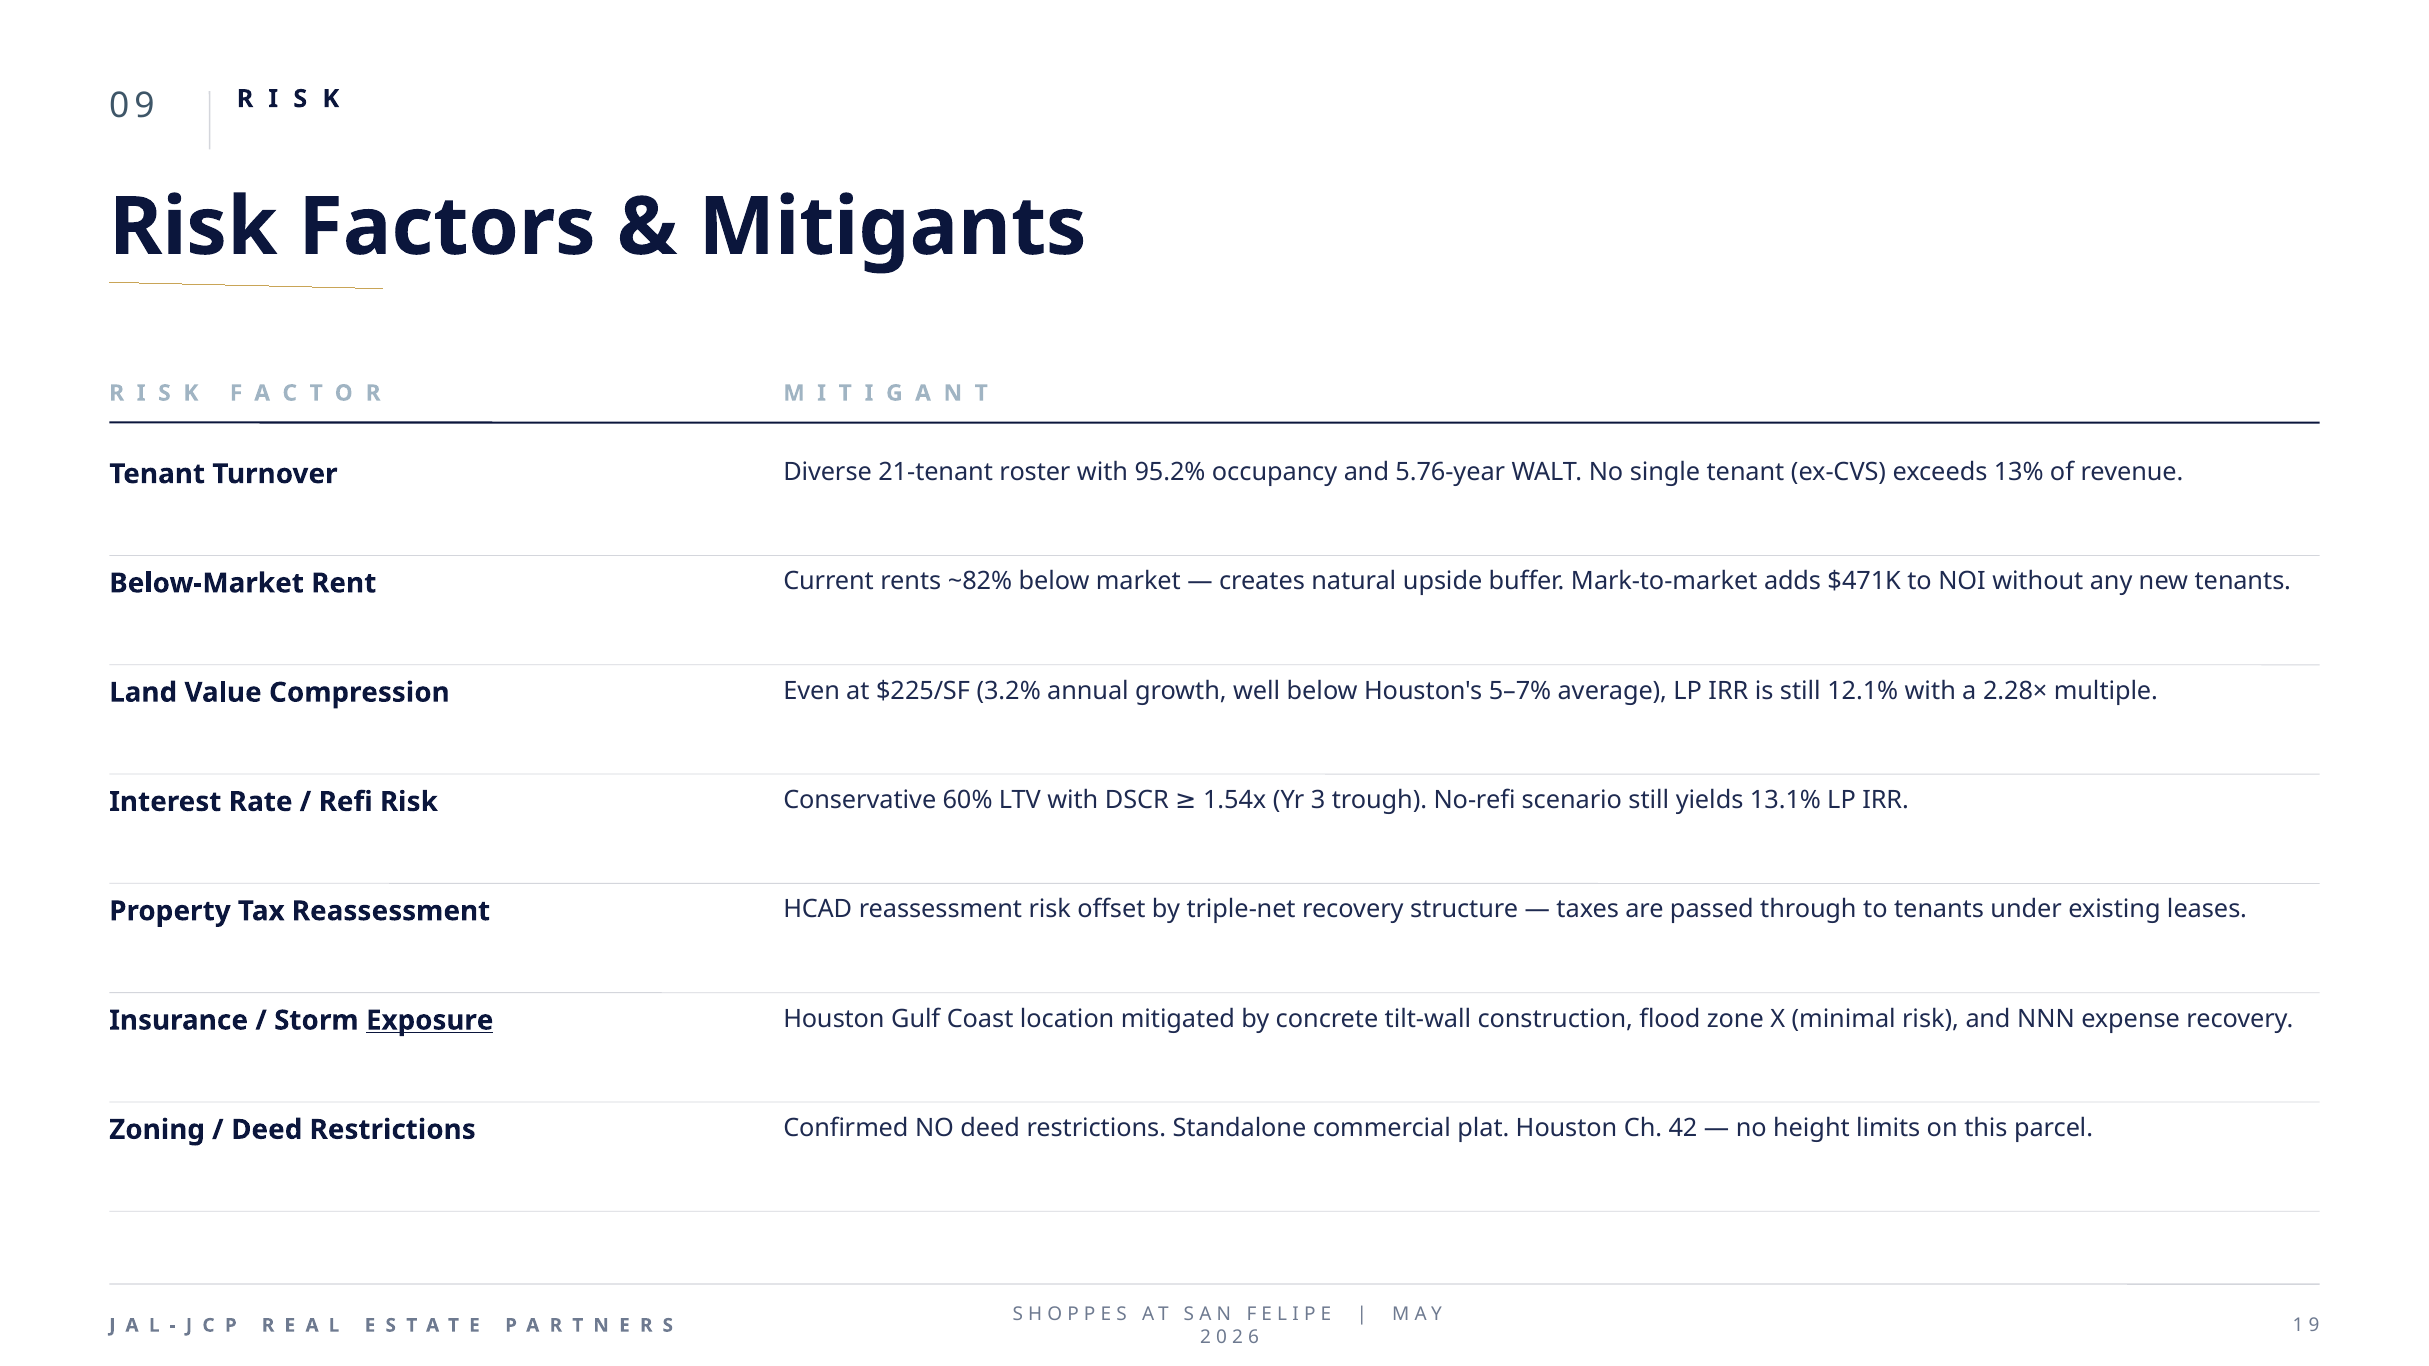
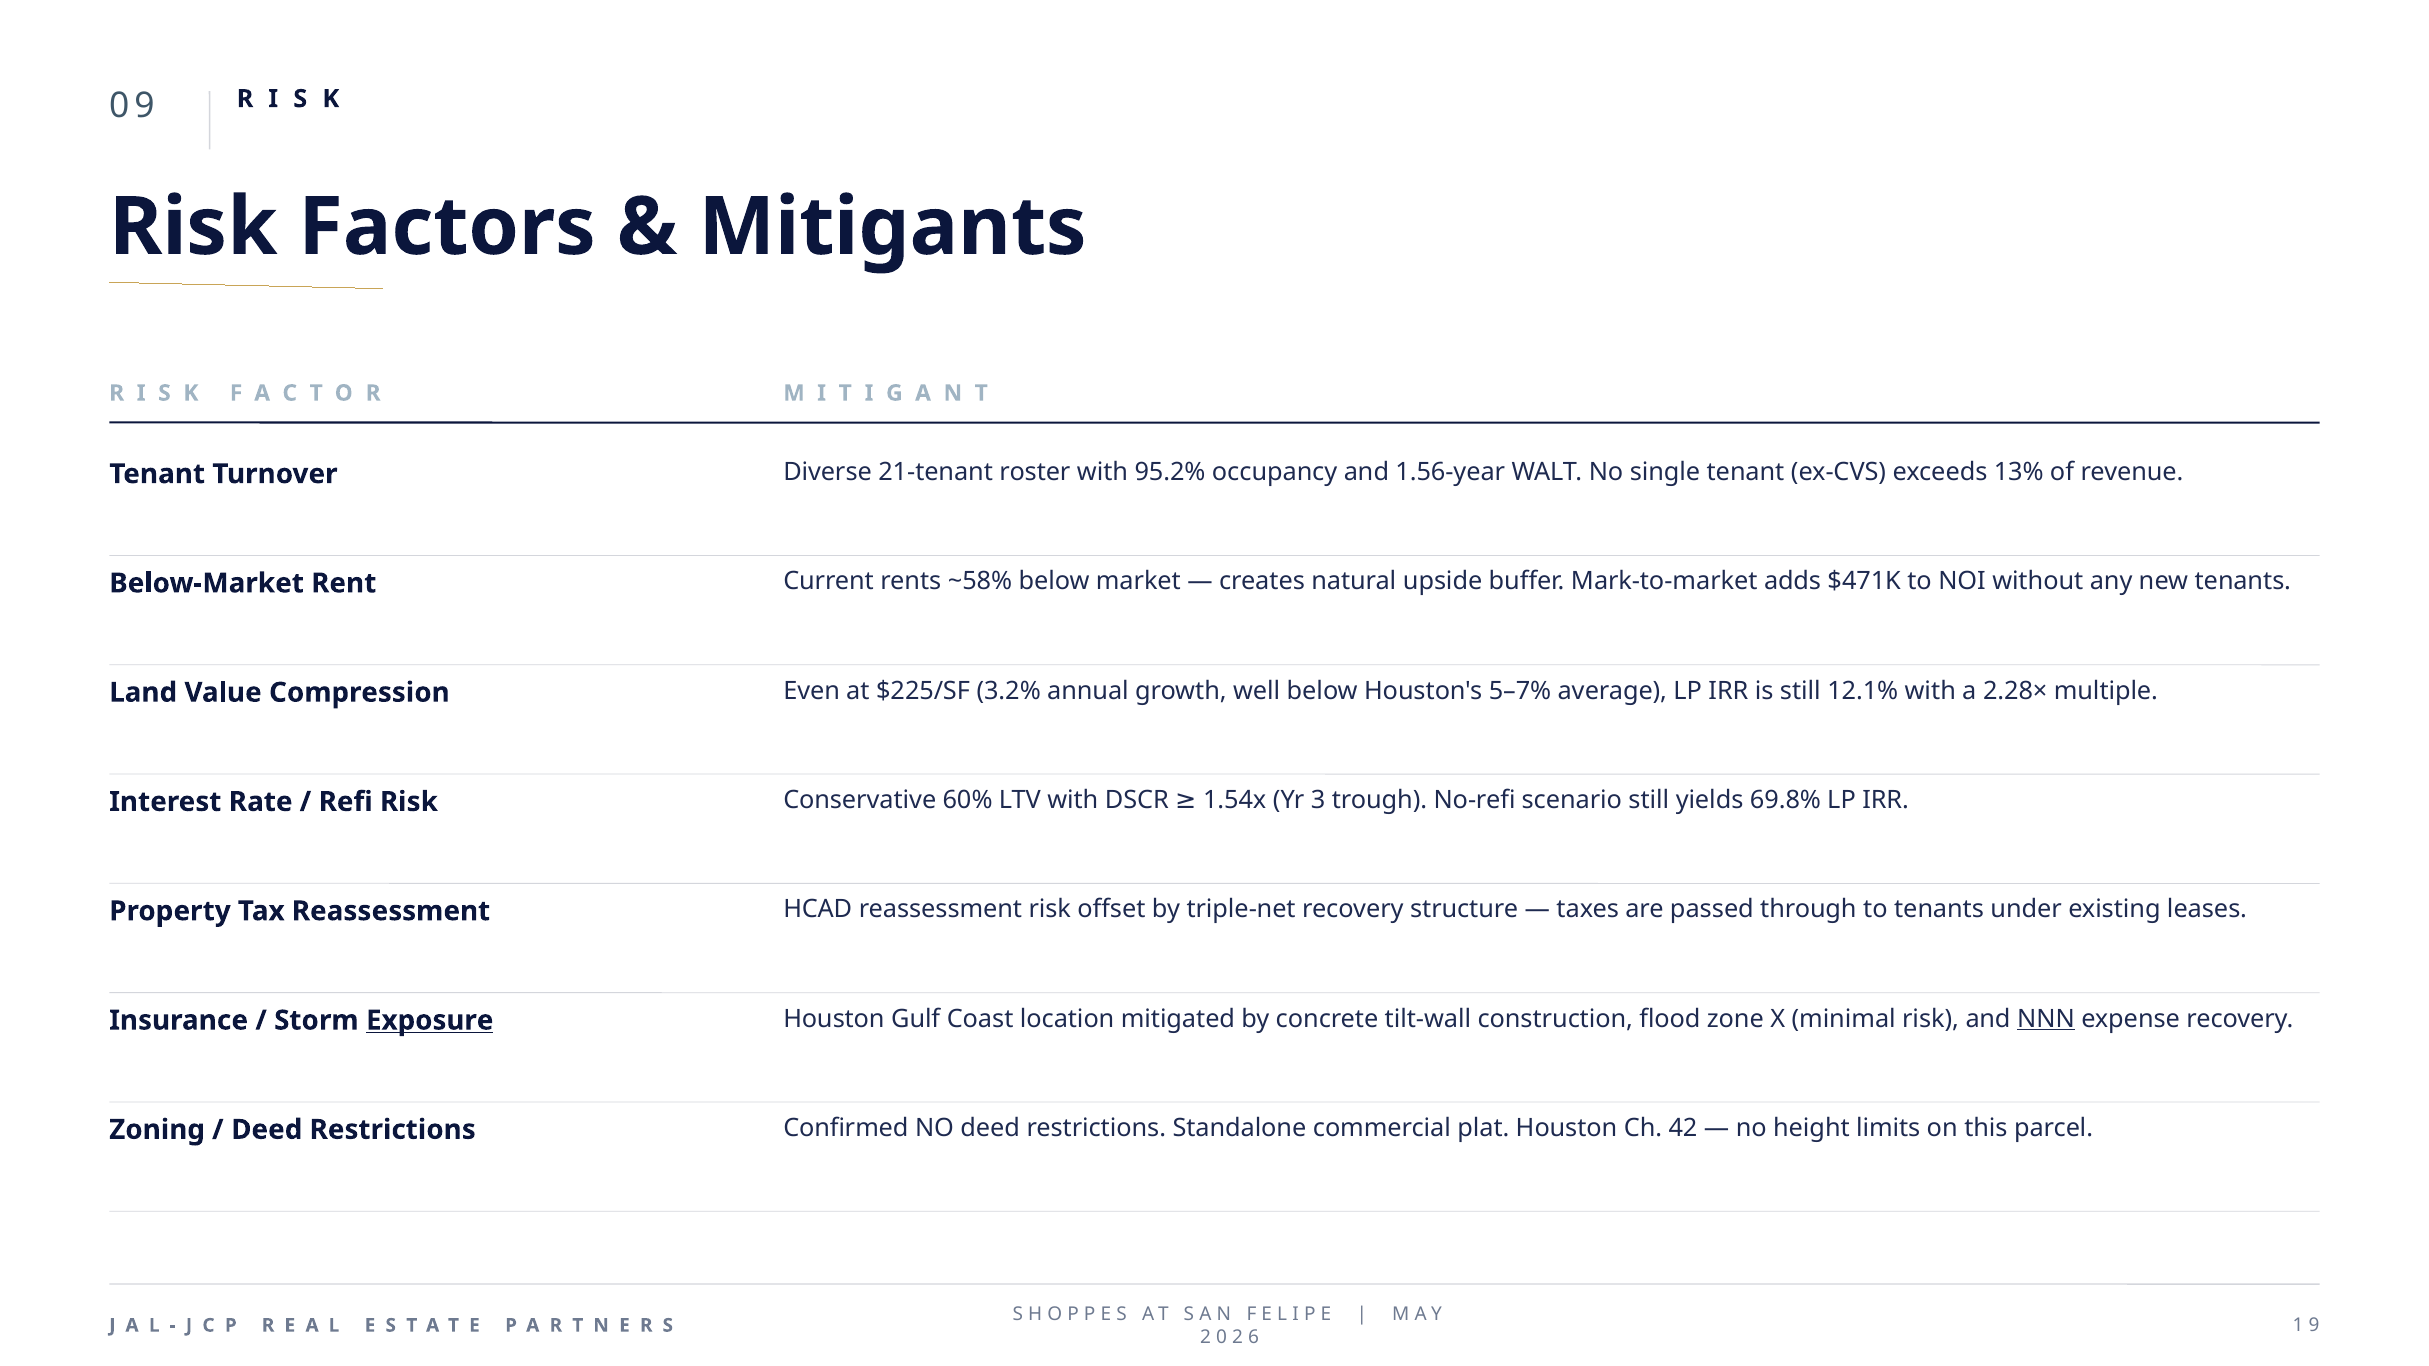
5.76-year: 5.76-year -> 1.56-year
~82%: ~82% -> ~58%
13.1%: 13.1% -> 69.8%
NNN underline: none -> present
